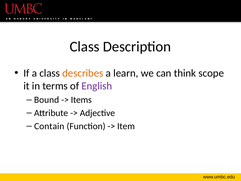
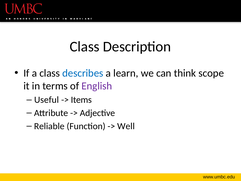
describes colour: orange -> blue
Bound: Bound -> Useful
Contain: Contain -> Reliable
Item: Item -> Well
